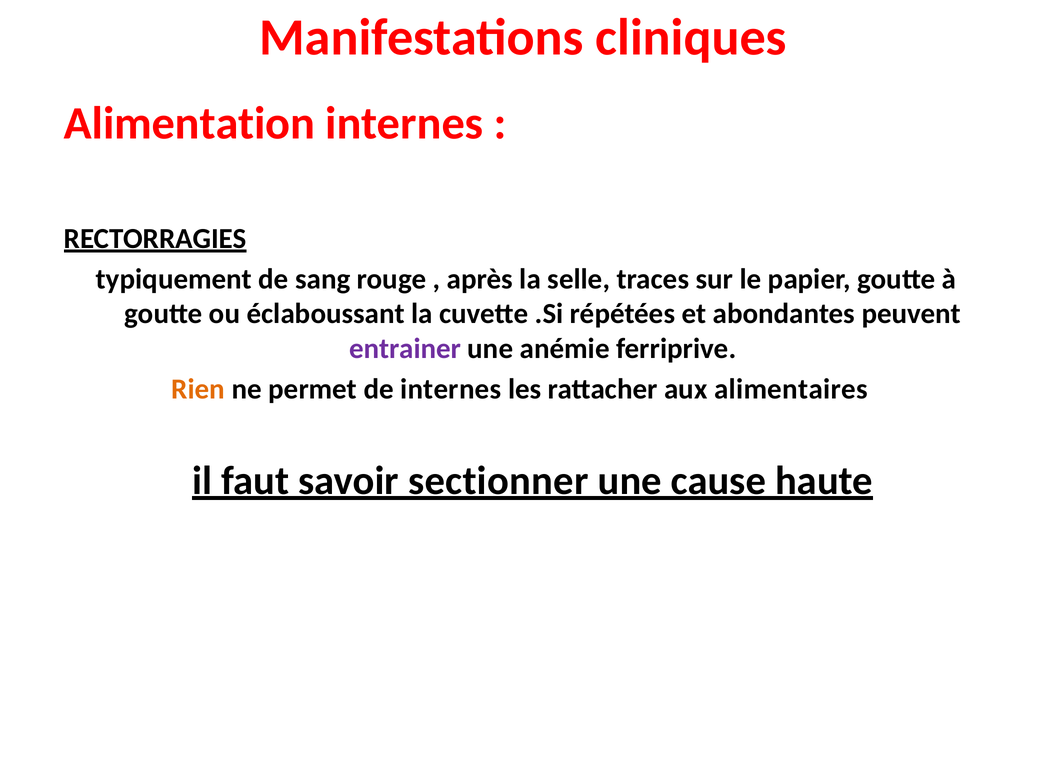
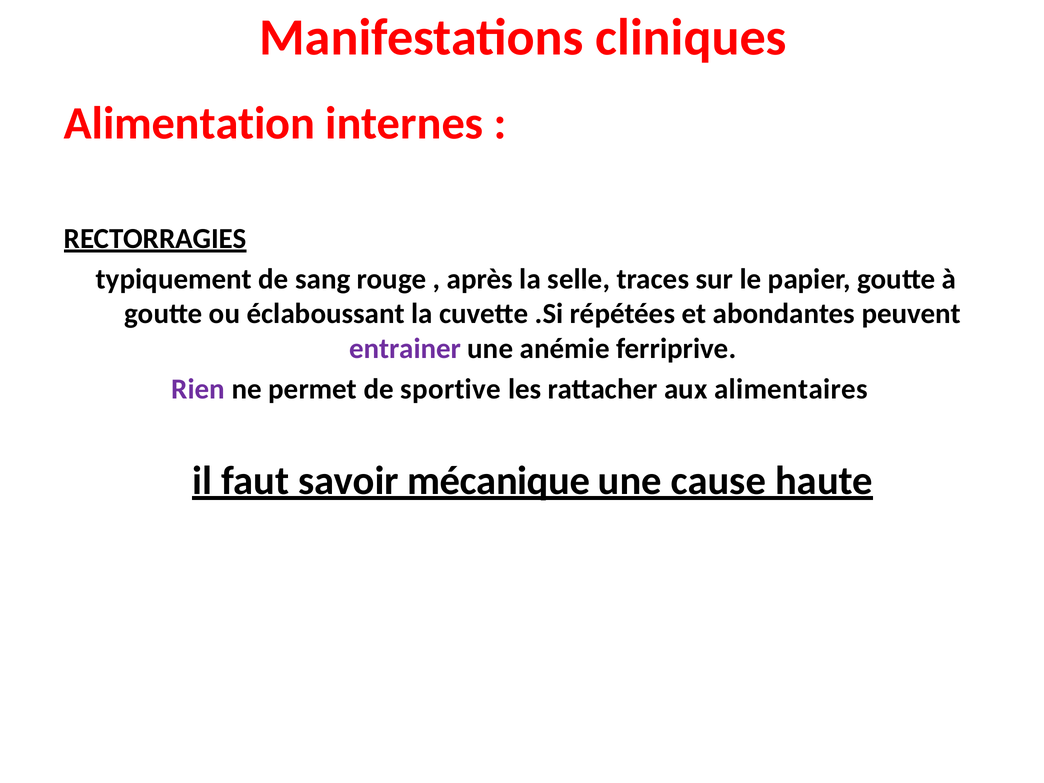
Rien colour: orange -> purple
de internes: internes -> sportive
sectionner: sectionner -> mécanique
